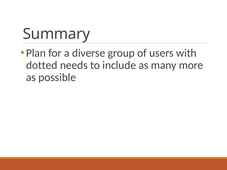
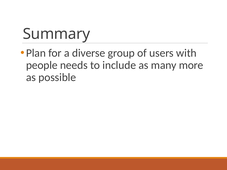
dotted: dotted -> people
